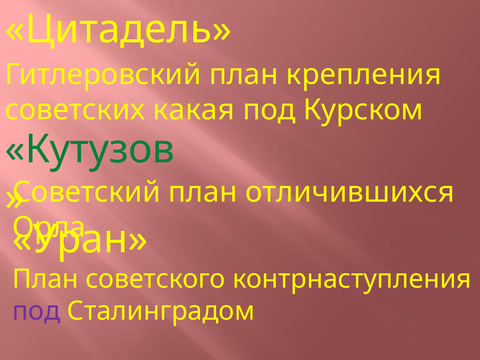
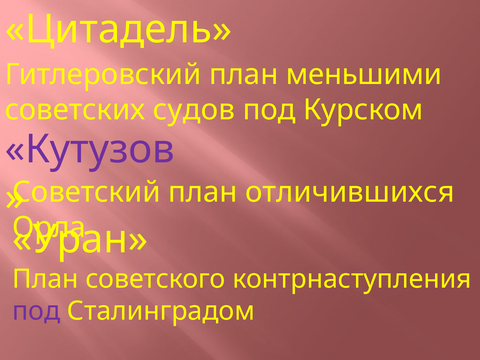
крепления: крепления -> меньшими
какая: какая -> судов
Кутузов colour: green -> purple
